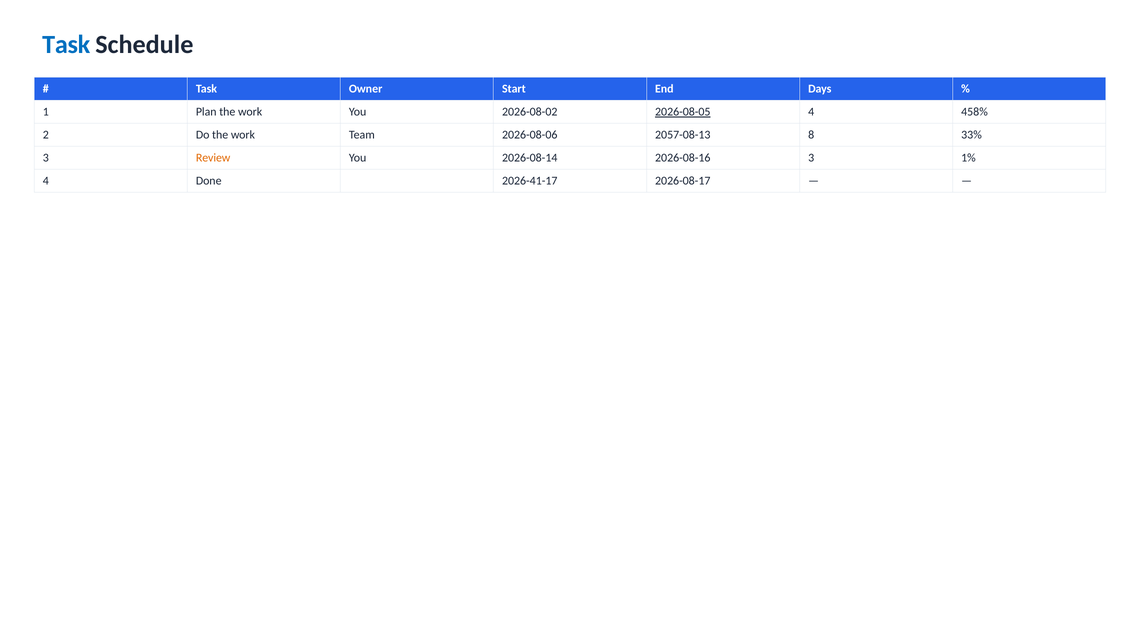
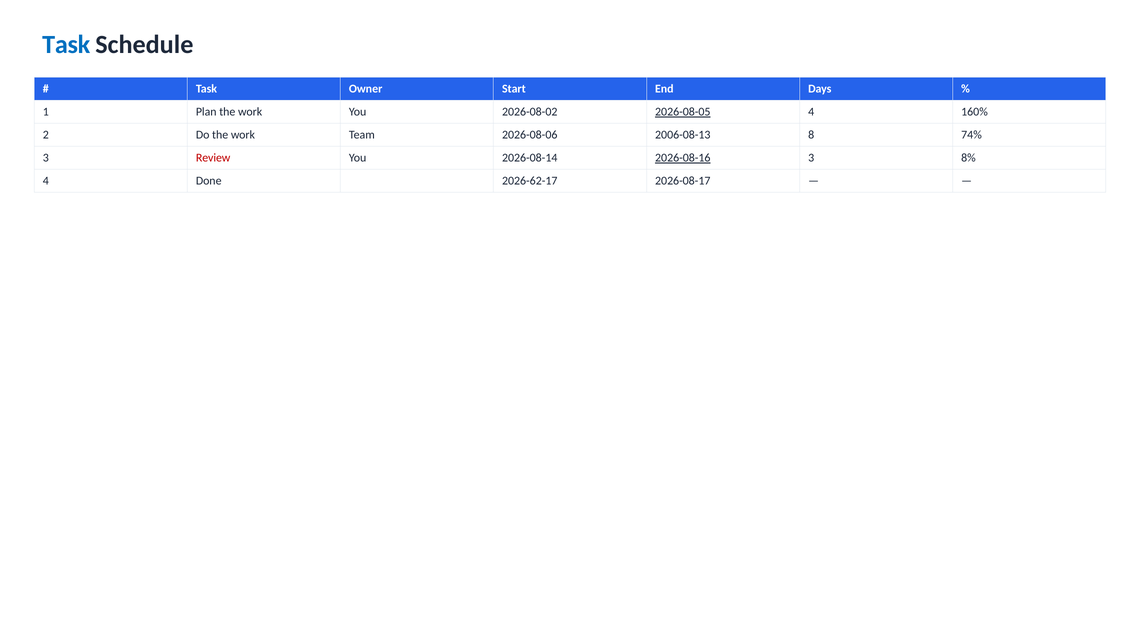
458%: 458% -> 160%
2057-08-13: 2057-08-13 -> 2006-08-13
33%: 33% -> 74%
Review colour: orange -> red
2026-08-16 underline: none -> present
1%: 1% -> 8%
2026-41-17: 2026-41-17 -> 2026-62-17
